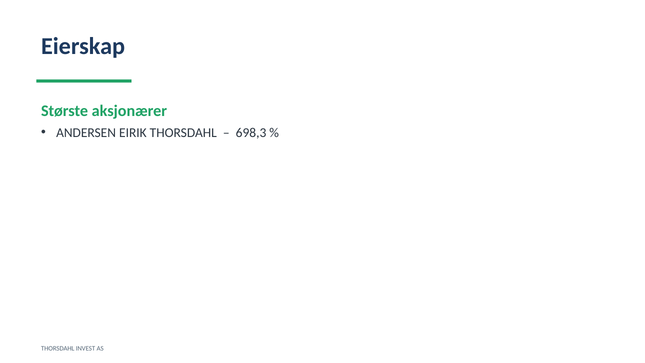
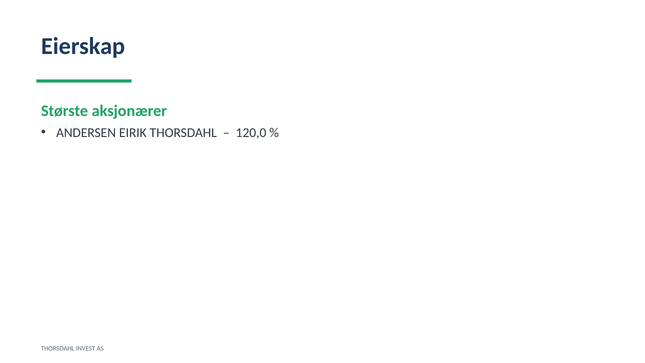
698,3: 698,3 -> 120,0
